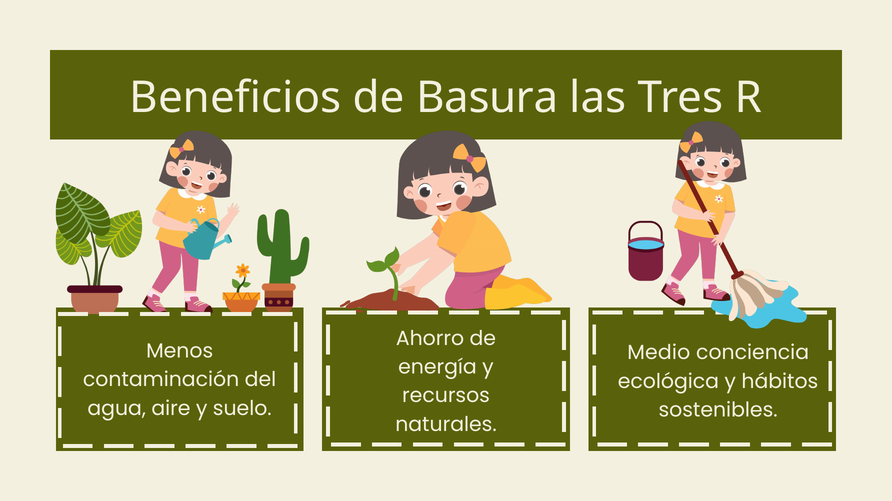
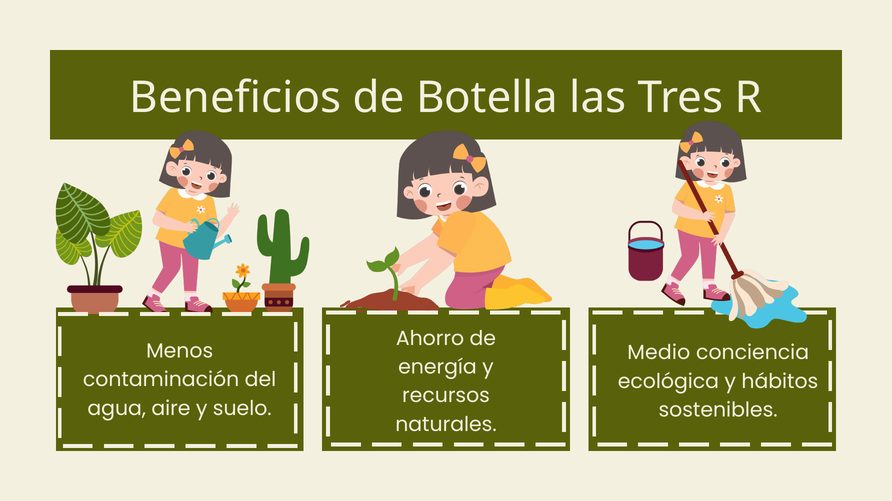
Basura: Basura -> Botella
